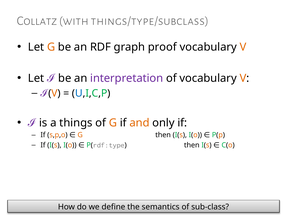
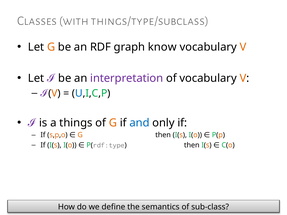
Collatz: Collatz -> Classes
proof: proof -> know
and colour: orange -> blue
